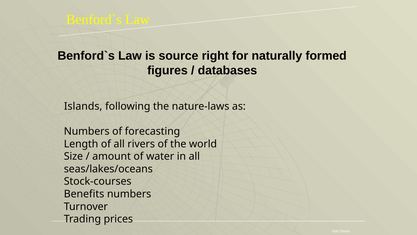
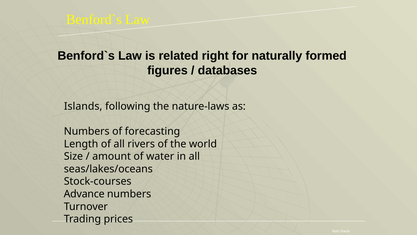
source: source -> related
Benefits: Benefits -> Advance
